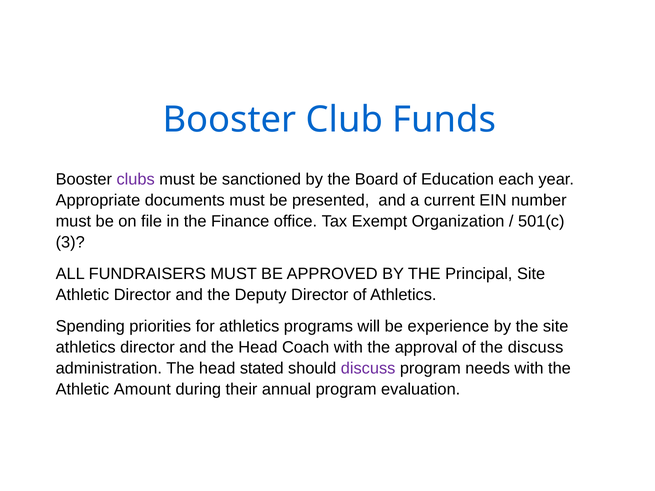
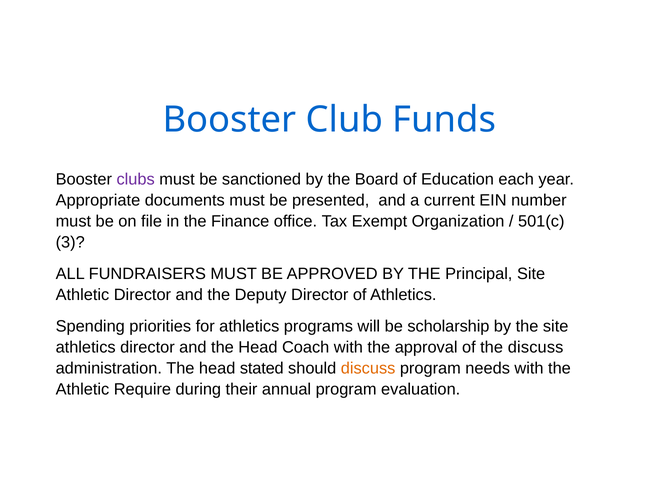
experience: experience -> scholarship
discuss at (368, 368) colour: purple -> orange
Amount: Amount -> Require
